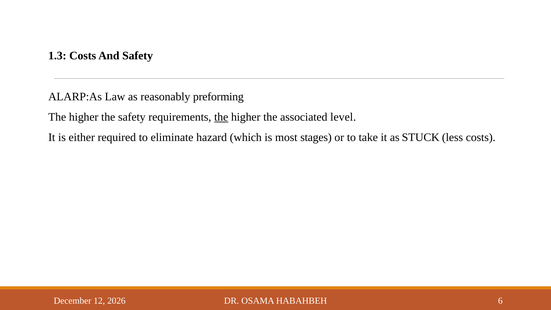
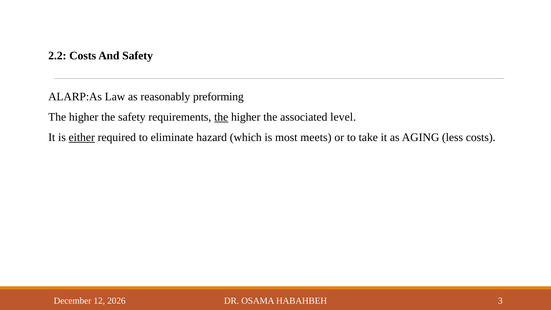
1.3: 1.3 -> 2.2
either underline: none -> present
stages: stages -> meets
STUCK: STUCK -> AGING
6: 6 -> 3
